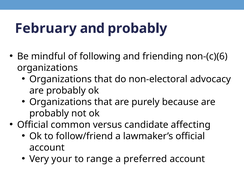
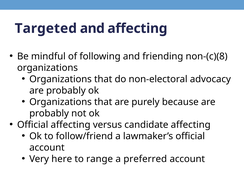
February: February -> Targeted
and probably: probably -> affecting
non-(c)(6: non-(c)(6 -> non-(c)(8
Official common: common -> affecting
your: your -> here
